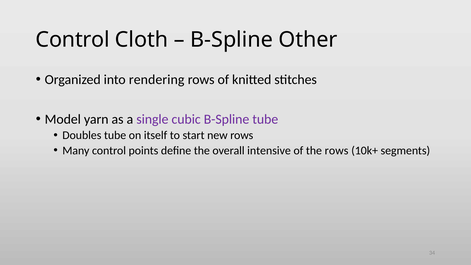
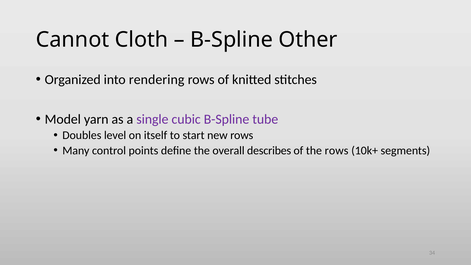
Control at (73, 40): Control -> Cannot
Doubles tube: tube -> level
intensive: intensive -> describes
